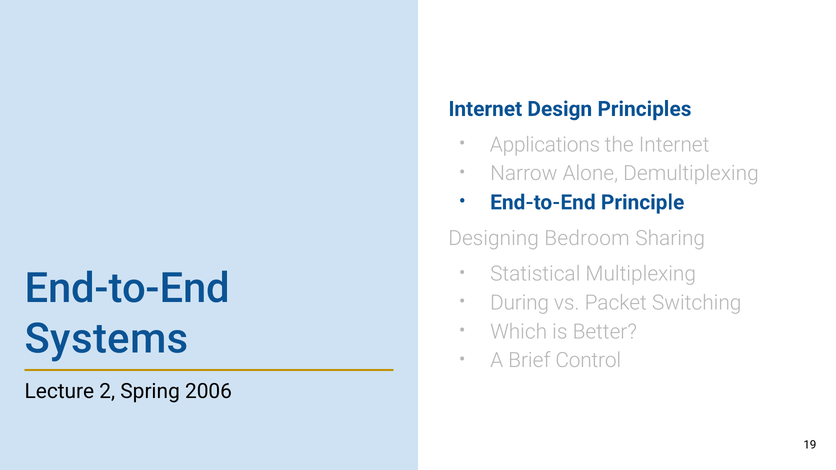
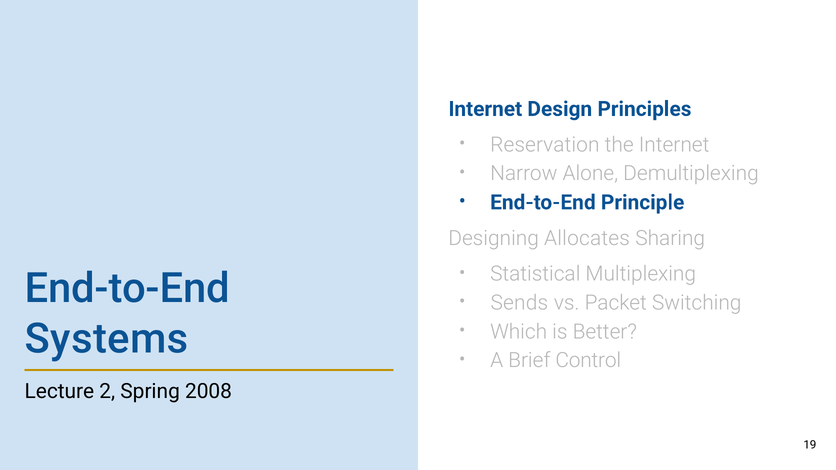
Applications: Applications -> Reservation
Bedroom: Bedroom -> Allocates
During: During -> Sends
2006: 2006 -> 2008
